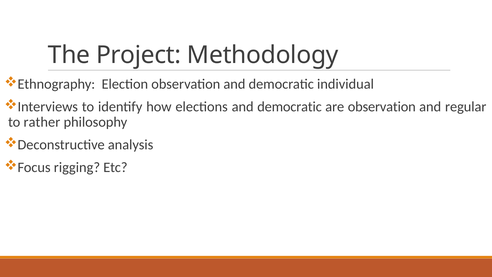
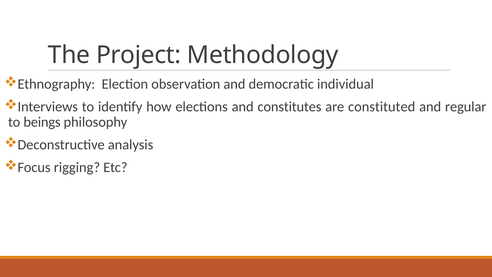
elections and democratic: democratic -> constitutes
are observation: observation -> constituted
rather: rather -> beings
